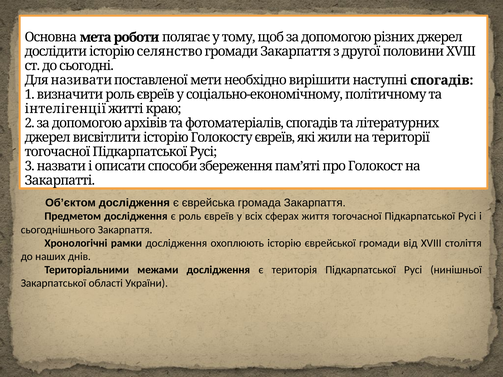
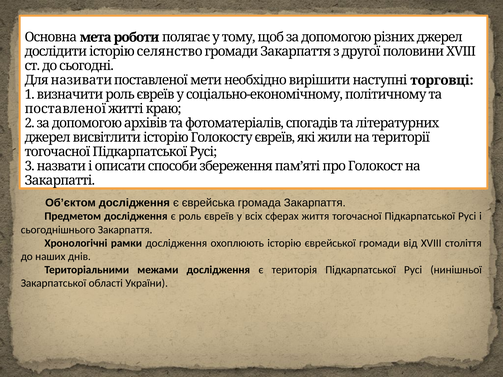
наступні спогадів: спогадів -> торговці
інтелігенції at (65, 109): інтелігенції -> поставленої
